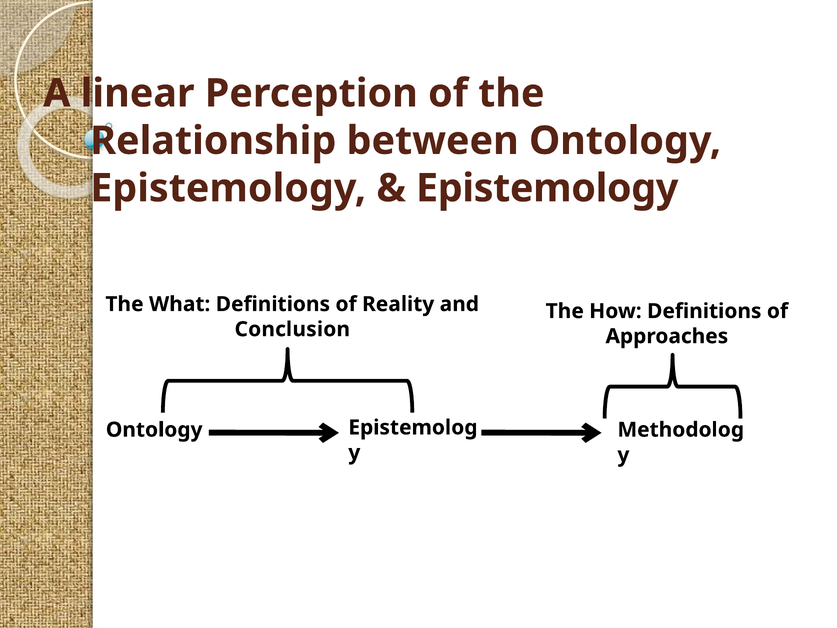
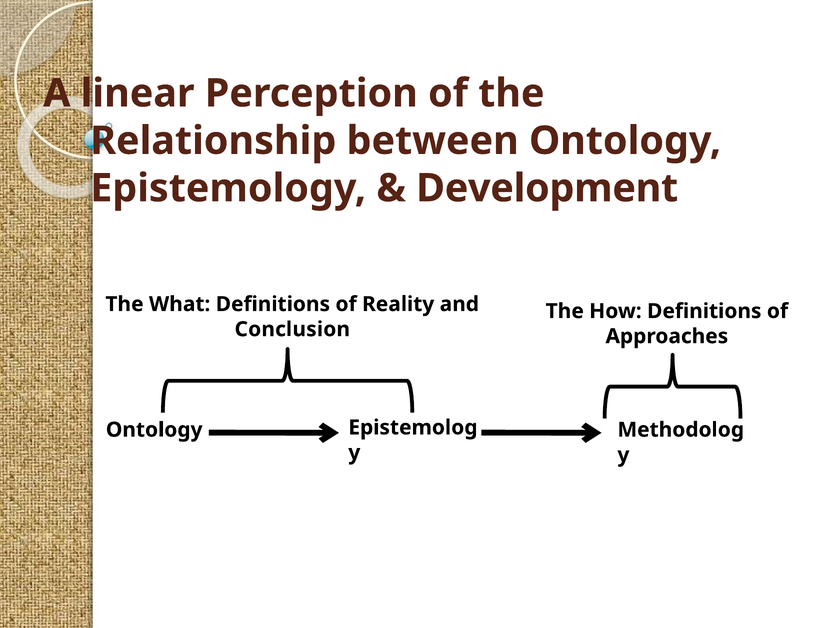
Epistemology at (547, 188): Epistemology -> Development
